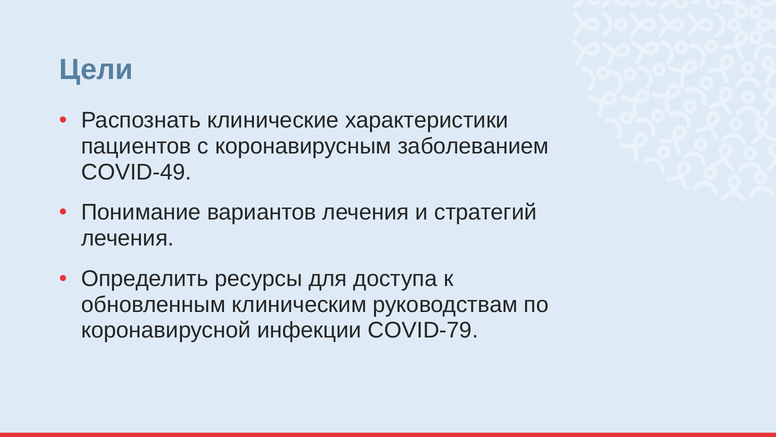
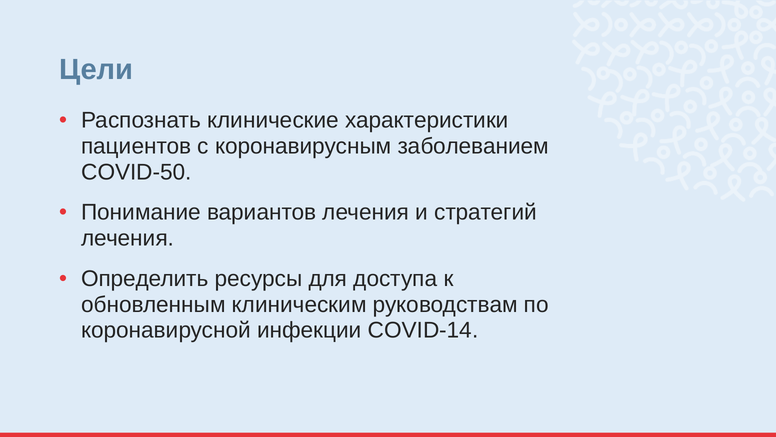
COVID-49: COVID-49 -> COVID-50
COVID-79: COVID-79 -> COVID-14
